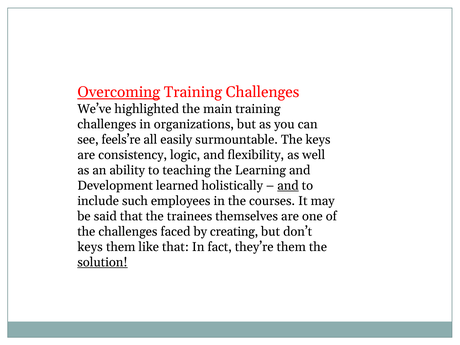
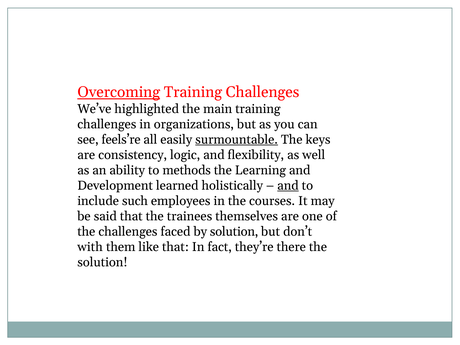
surmountable underline: none -> present
teaching: teaching -> methods
by creating: creating -> solution
keys at (90, 247): keys -> with
they’re them: them -> there
solution at (102, 262) underline: present -> none
